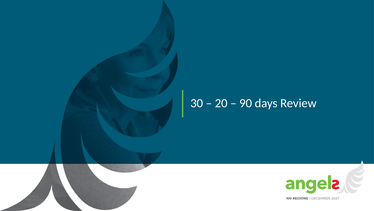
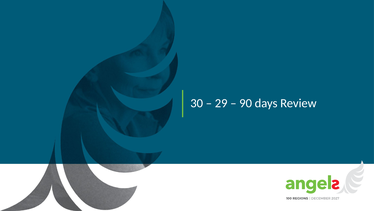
20: 20 -> 29
